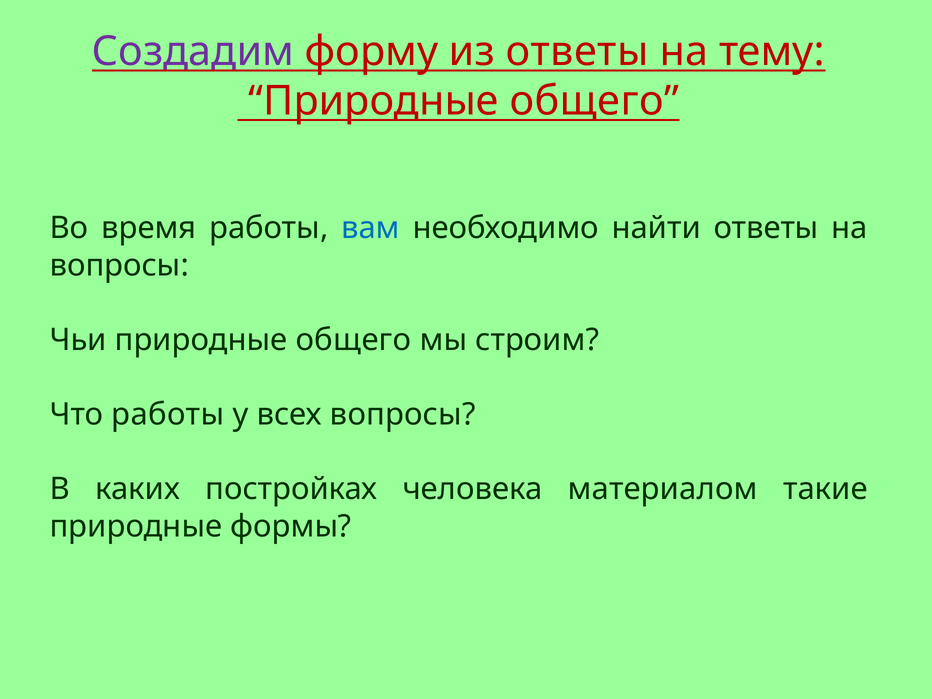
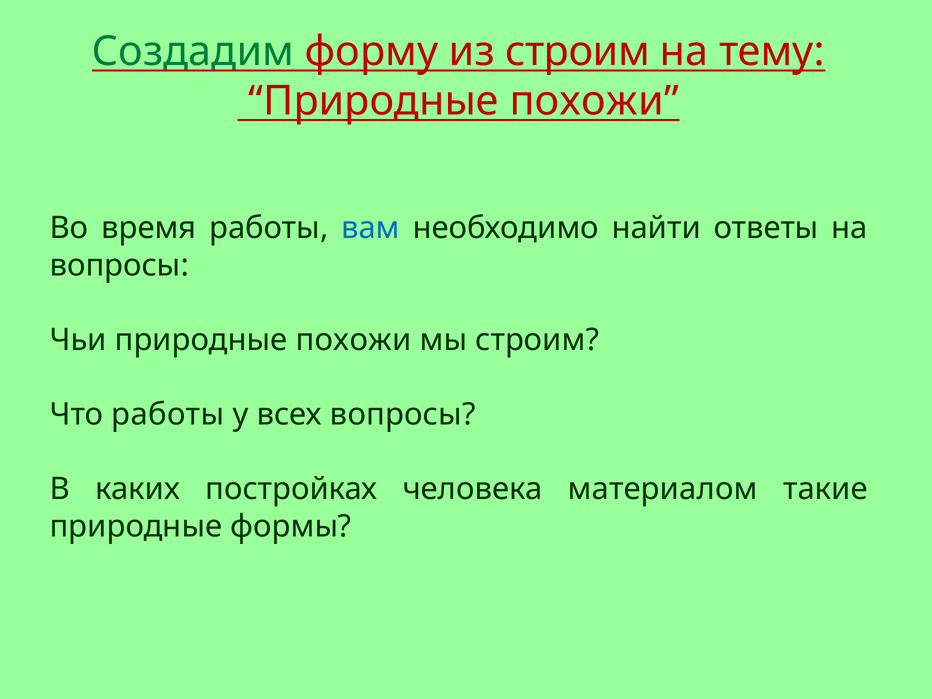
Создадим colour: purple -> green
из ответы: ответы -> строим
общего at (594, 101): общего -> похожи
Чьи природные общего: общего -> похожи
